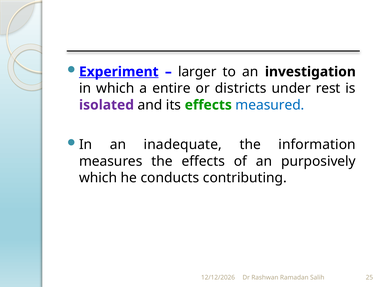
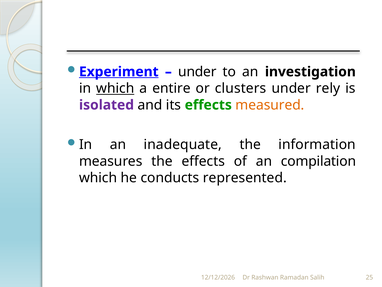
larger at (197, 72): larger -> under
which at (115, 88) underline: none -> present
districts: districts -> clusters
rest: rest -> rely
measured colour: blue -> orange
purposively: purposively -> compilation
contributing: contributing -> represented
